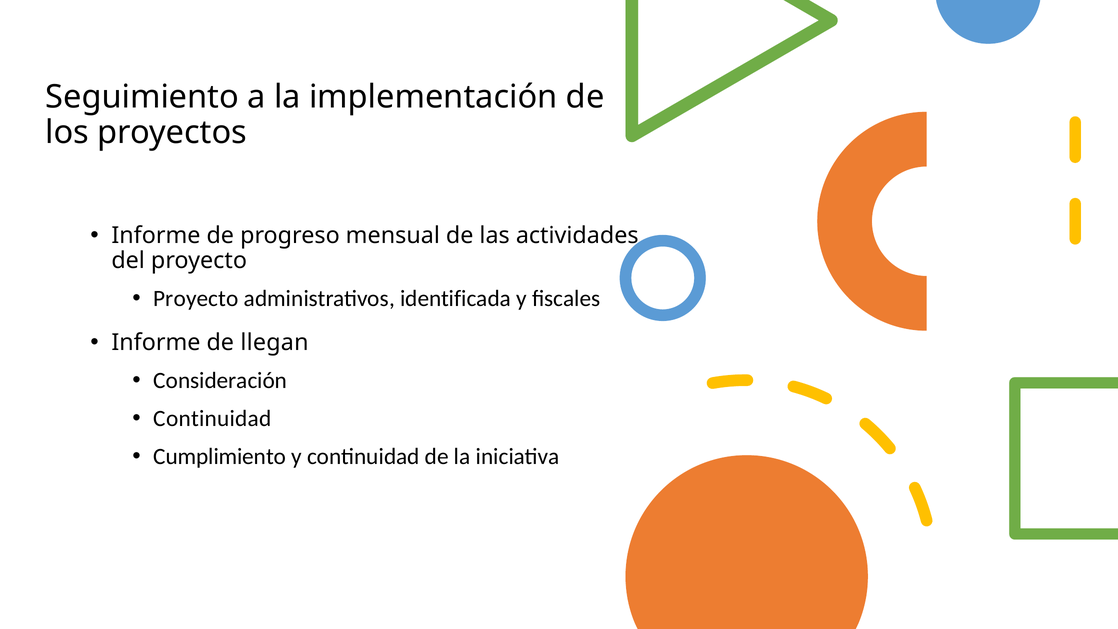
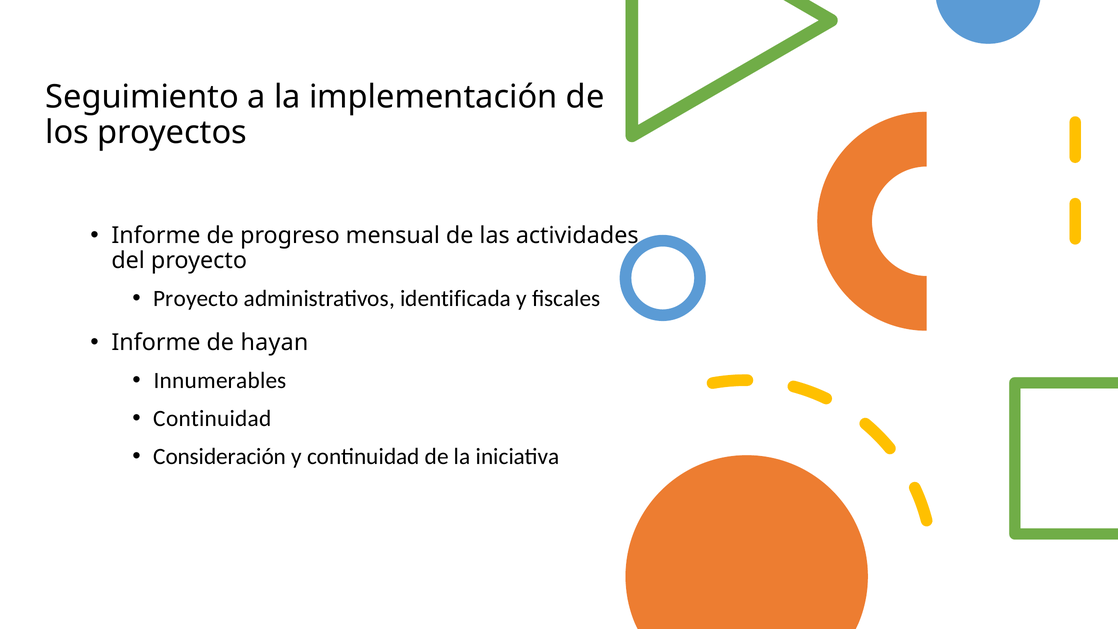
llegan: llegan -> hayan
Consideración: Consideración -> Innumerables
Cumplimiento: Cumplimiento -> Consideración
